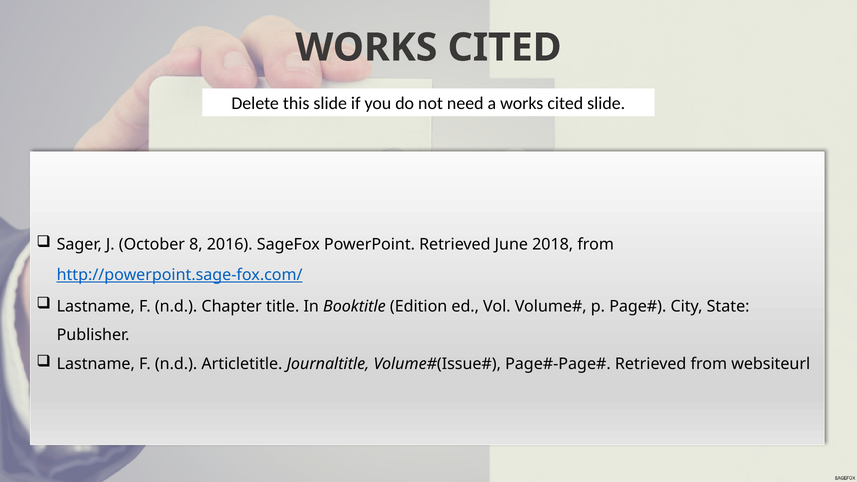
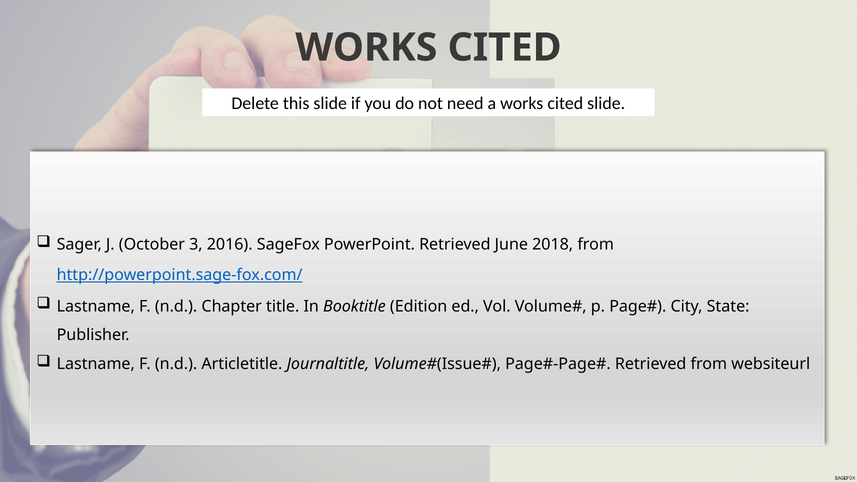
8: 8 -> 3
